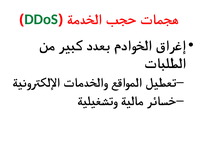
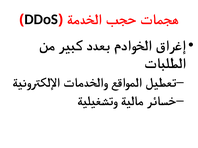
DDoS colour: green -> black
